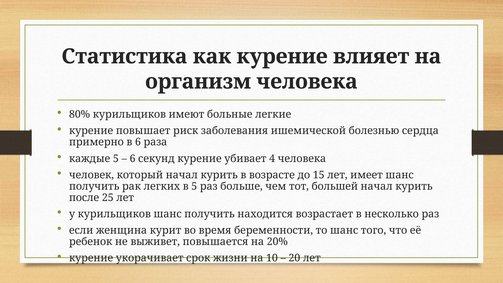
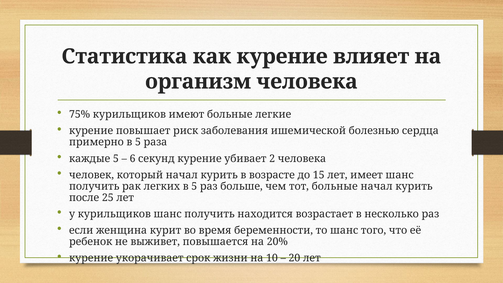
80%: 80% -> 75%
примерно в 6: 6 -> 5
4: 4 -> 2
тот большей: большей -> больные
